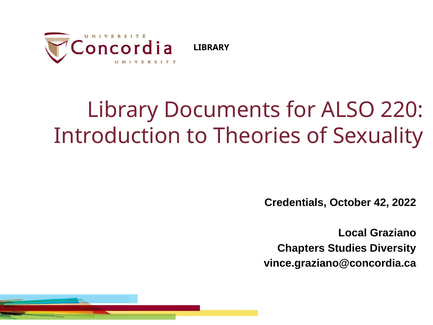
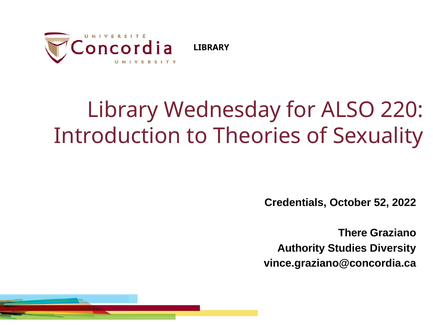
Documents: Documents -> Wednesday
42: 42 -> 52
Local: Local -> There
Chapters: Chapters -> Authority
